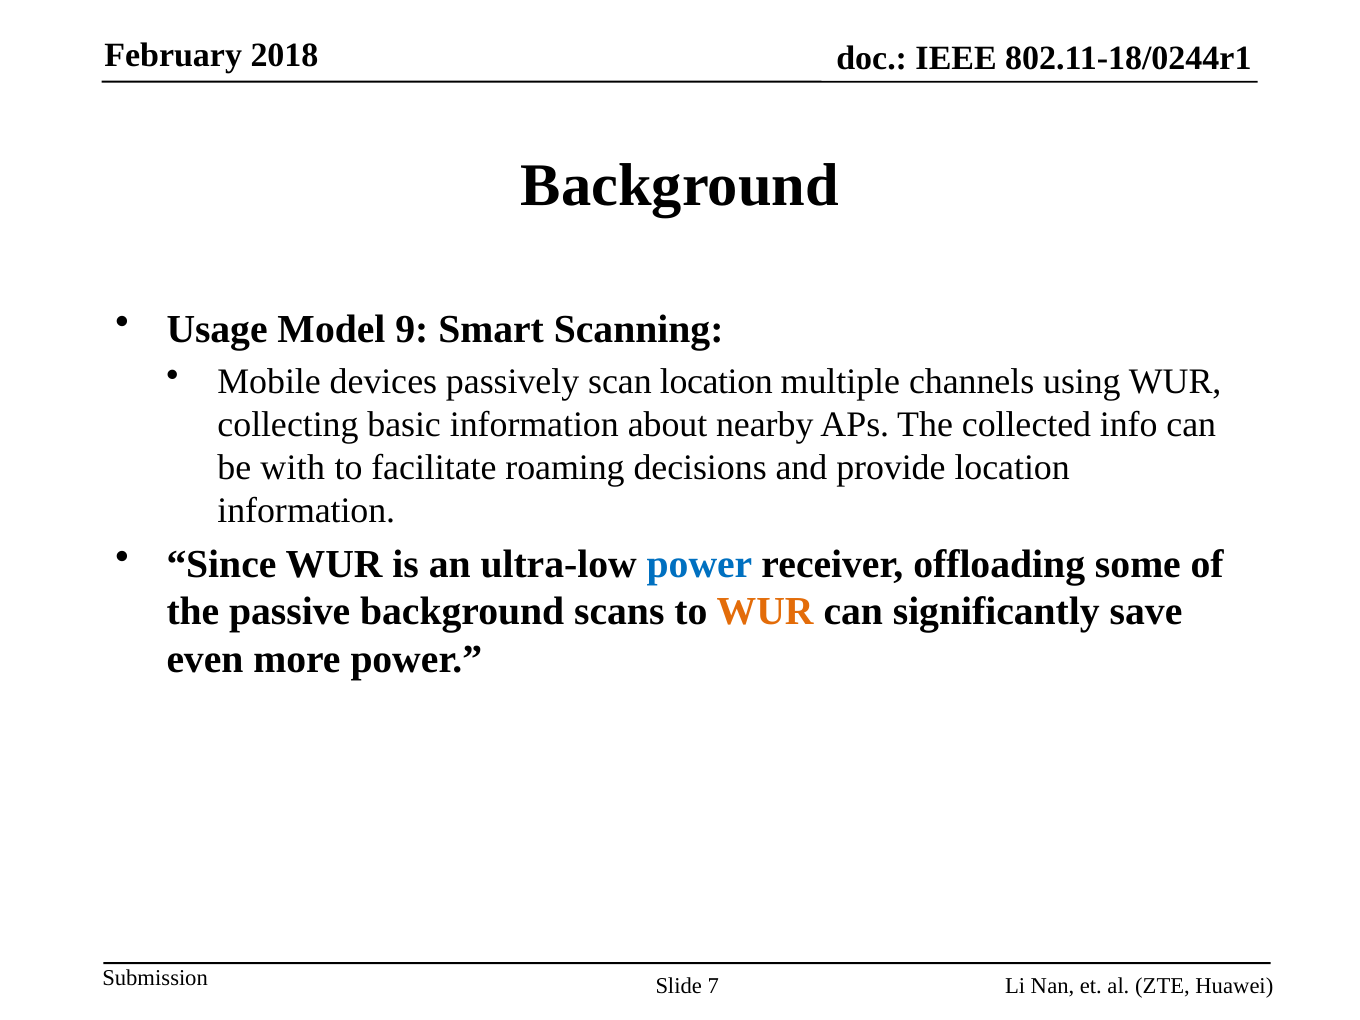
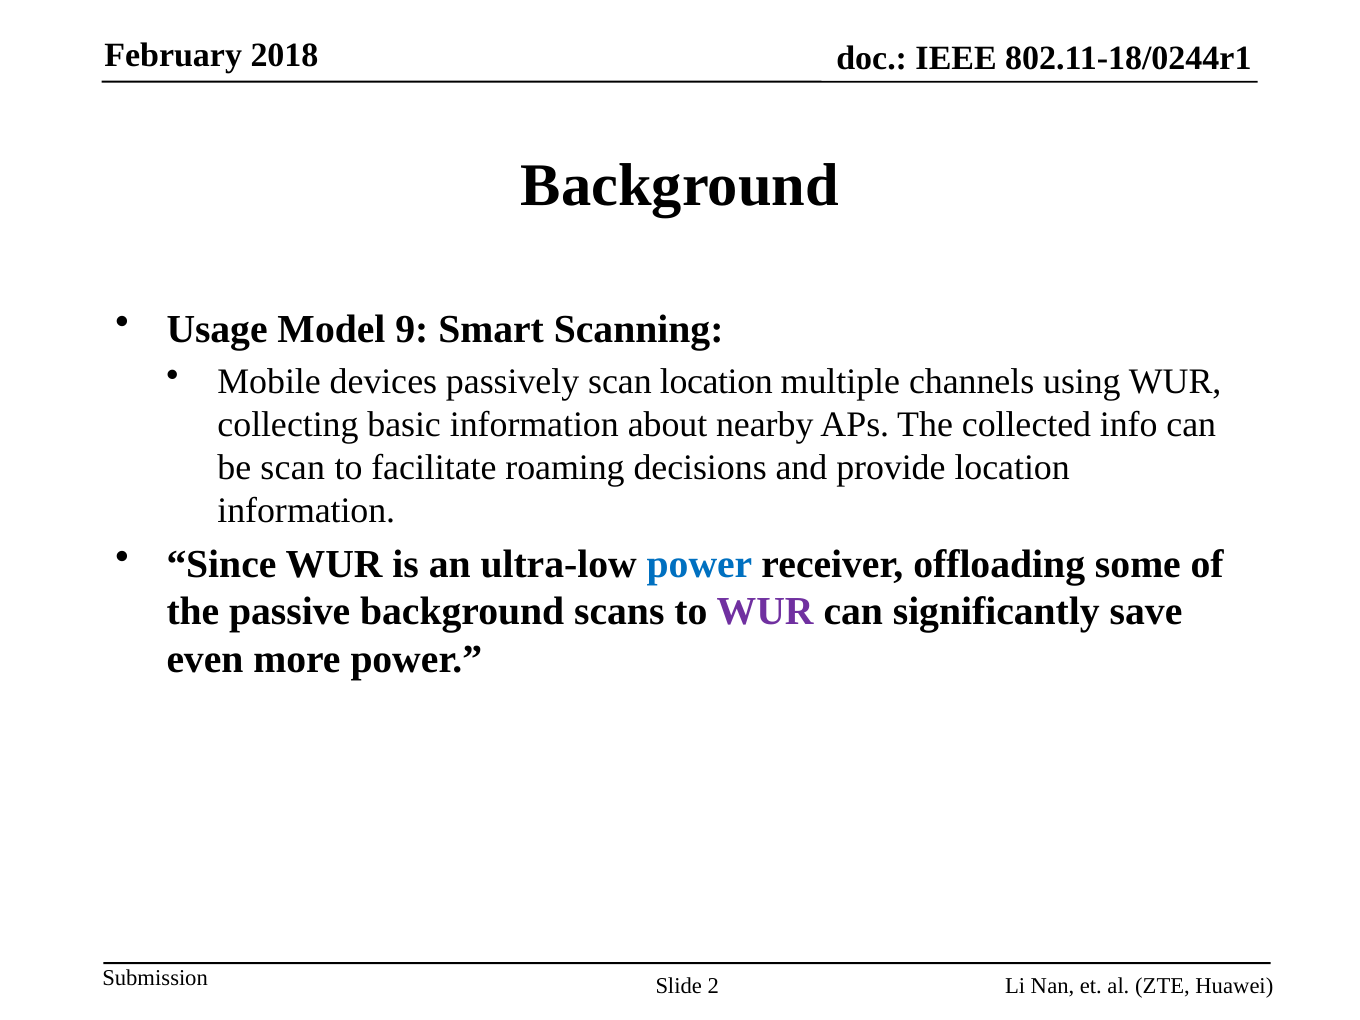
be with: with -> scan
WUR at (765, 612) colour: orange -> purple
7: 7 -> 2
